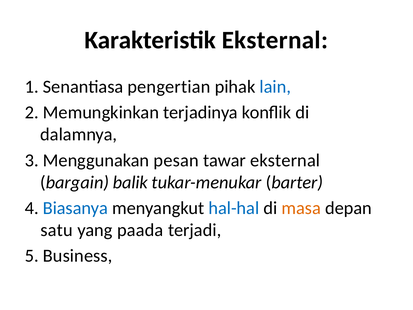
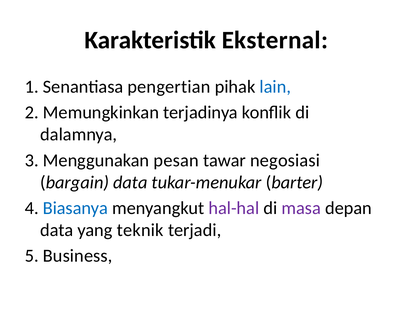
tawar eksternal: eksternal -> negosiasi
bargain balik: balik -> data
hal-hal colour: blue -> purple
masa colour: orange -> purple
satu at (57, 230): satu -> data
paada: paada -> teknik
